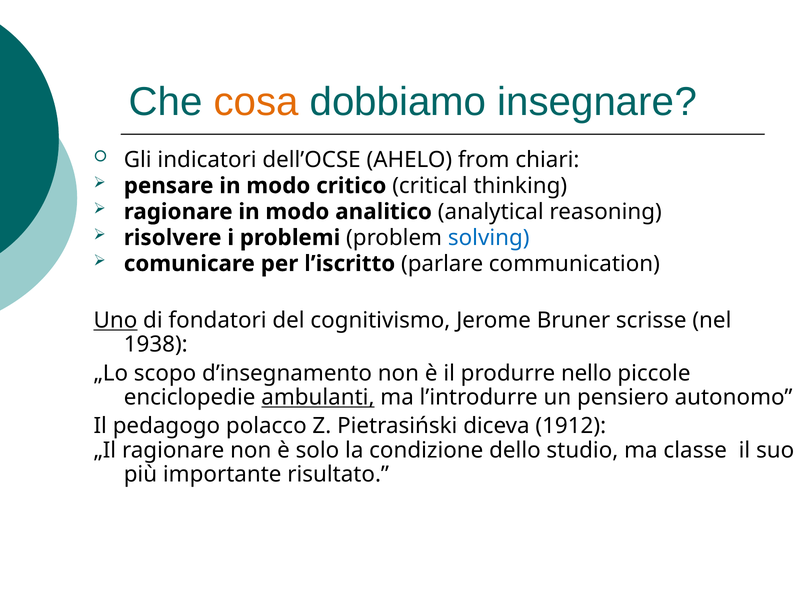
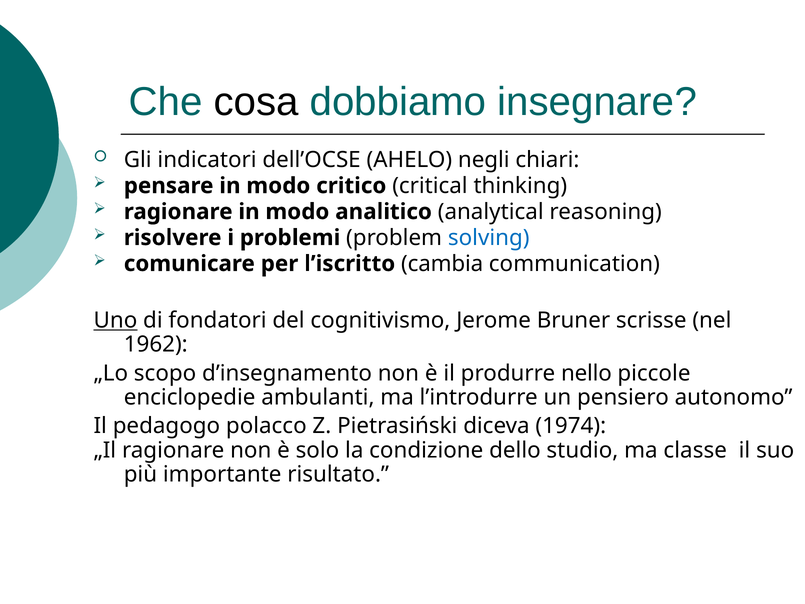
cosa colour: orange -> black
from: from -> negli
parlare: parlare -> cambia
1938: 1938 -> 1962
ambulanti underline: present -> none
1912: 1912 -> 1974
